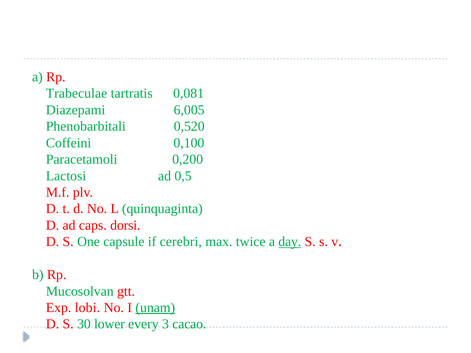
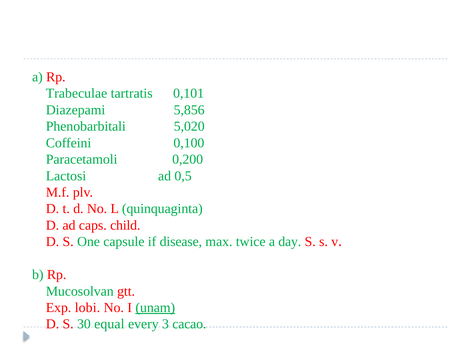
0,081: 0,081 -> 0,101
6,005: 6,005 -> 5,856
0,520: 0,520 -> 5,020
dorsi: dorsi -> child
cerebri: cerebri -> disease
day underline: present -> none
lower: lower -> equal
